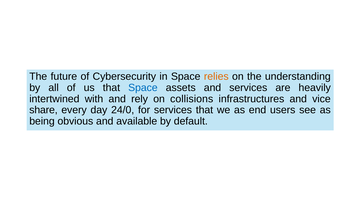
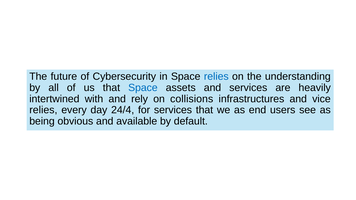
relies at (216, 77) colour: orange -> blue
share at (43, 110): share -> relies
24/0: 24/0 -> 24/4
